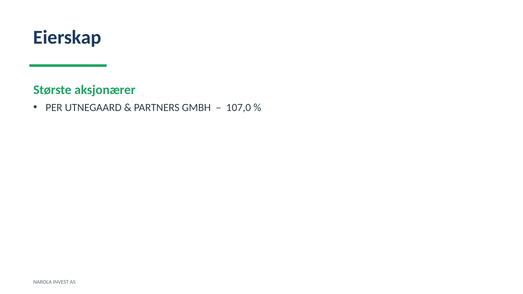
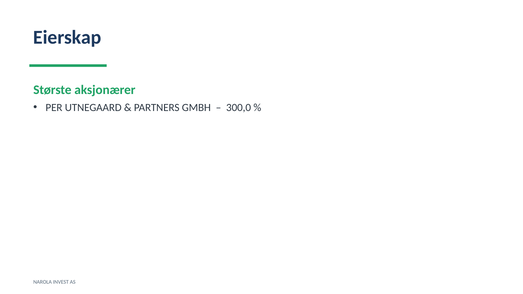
107,0: 107,0 -> 300,0
